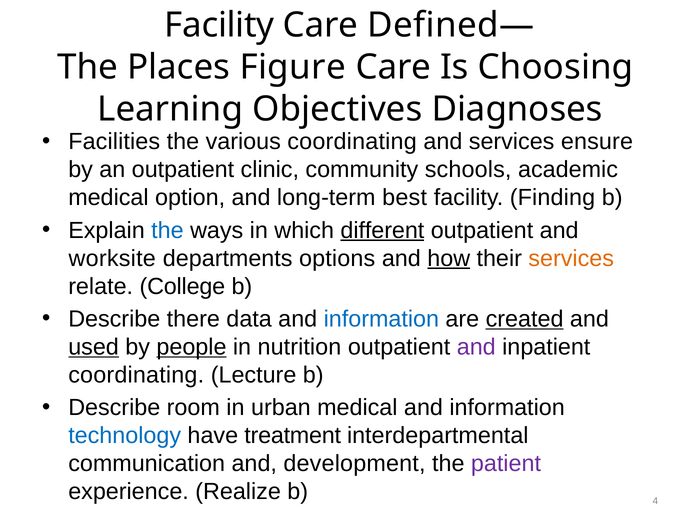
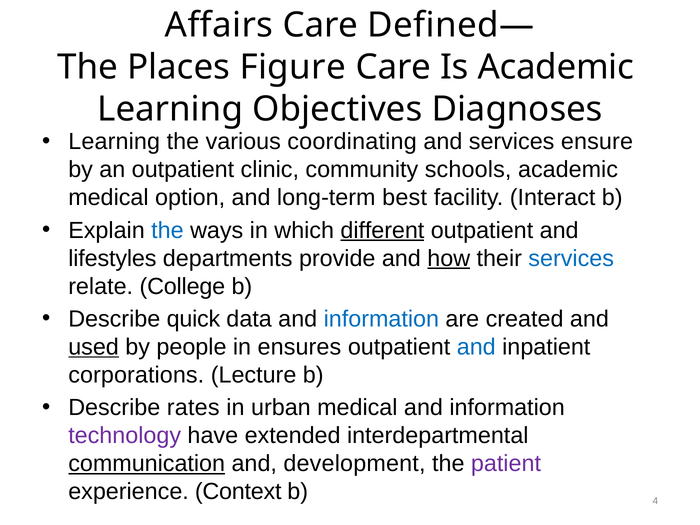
Facility at (219, 25): Facility -> Affairs
Is Choosing: Choosing -> Academic
Facilities at (114, 142): Facilities -> Learning
Finding: Finding -> Interact
worksite: worksite -> lifestyles
options: options -> provide
services at (571, 258) colour: orange -> blue
there: there -> quick
created underline: present -> none
people underline: present -> none
nutrition: nutrition -> ensures
and at (476, 347) colour: purple -> blue
coordinating at (136, 375): coordinating -> corporations
room: room -> rates
technology colour: blue -> purple
treatment: treatment -> extended
communication underline: none -> present
Realize: Realize -> Context
